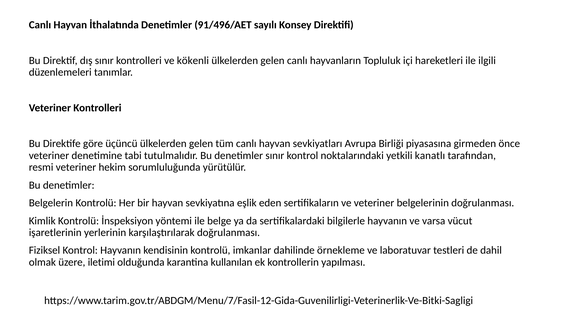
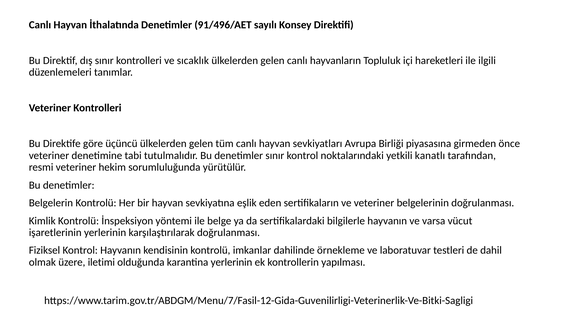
kökenli: kökenli -> sıcaklık
karantina kullanılan: kullanılan -> yerlerinin
